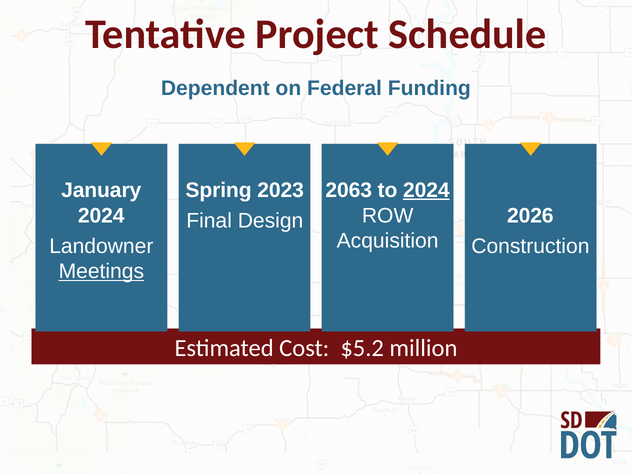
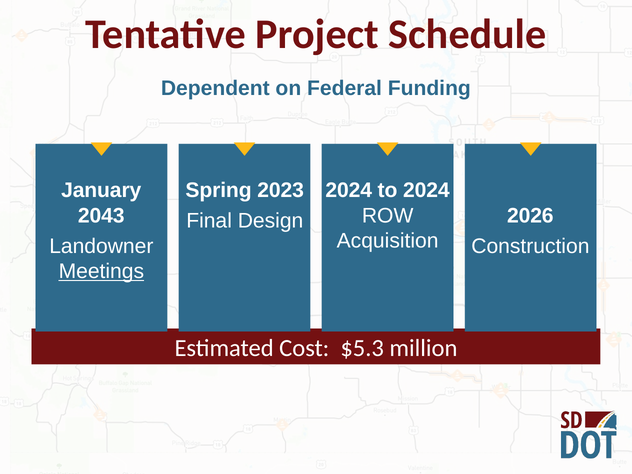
2063 at (349, 190): 2063 -> 2024
2024 at (426, 190) underline: present -> none
2024 at (101, 216): 2024 -> 2043
$5.2: $5.2 -> $5.3
